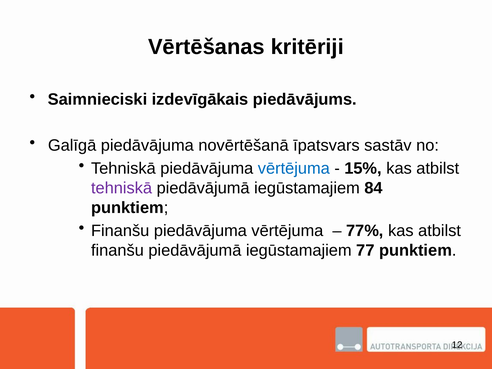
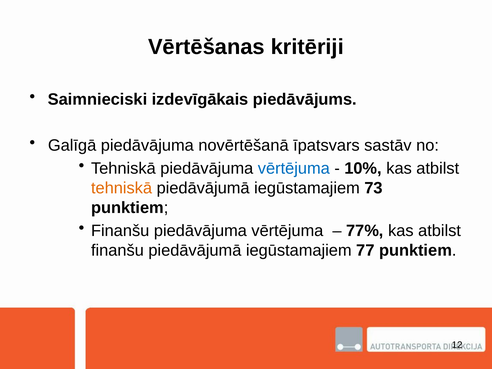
15%: 15% -> 10%
tehniskā at (122, 188) colour: purple -> orange
84: 84 -> 73
